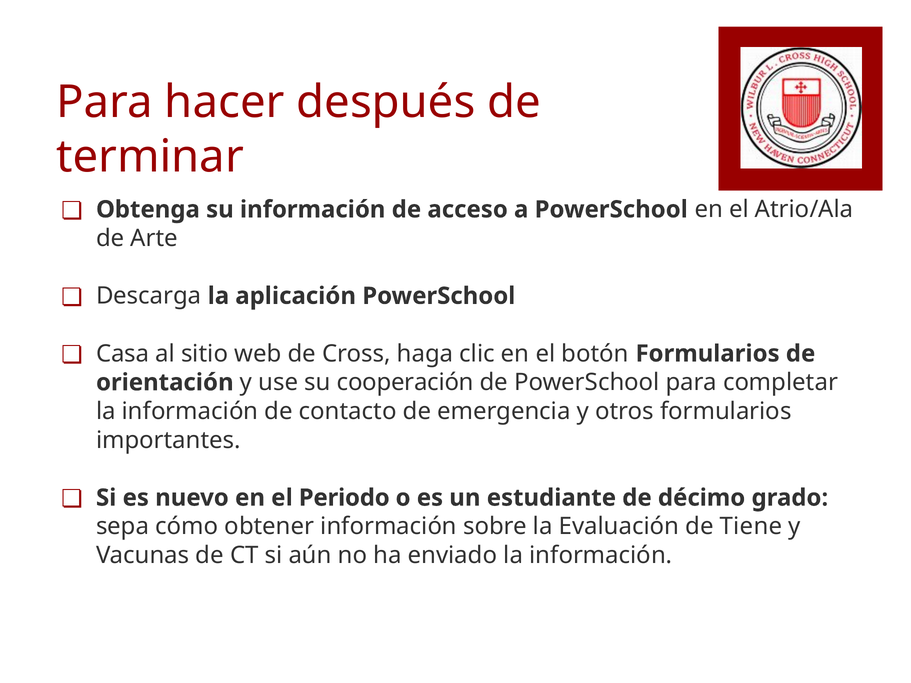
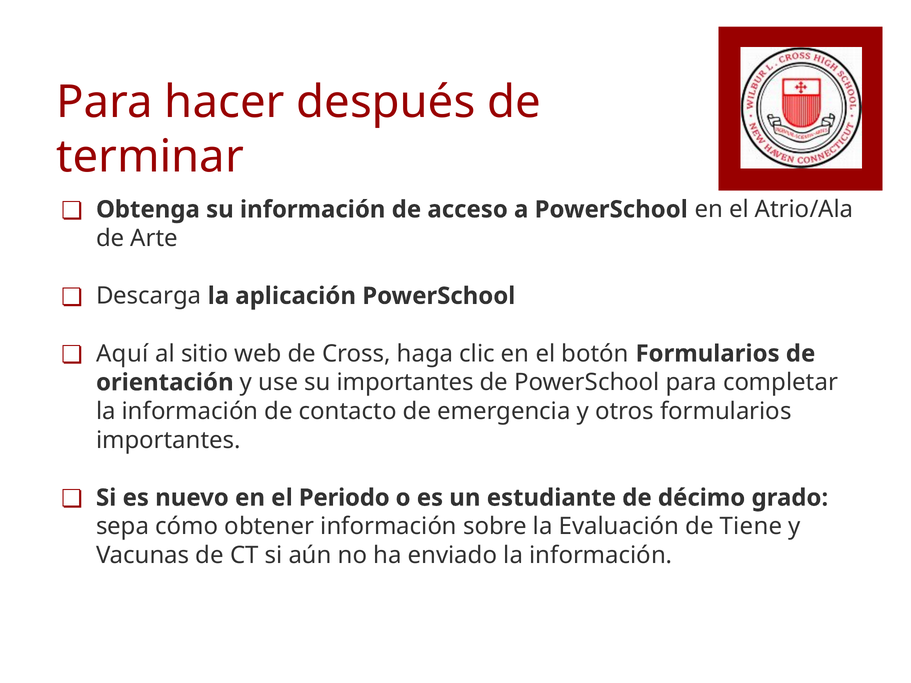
Casa: Casa -> Aquí
su cooperación: cooperación -> importantes
